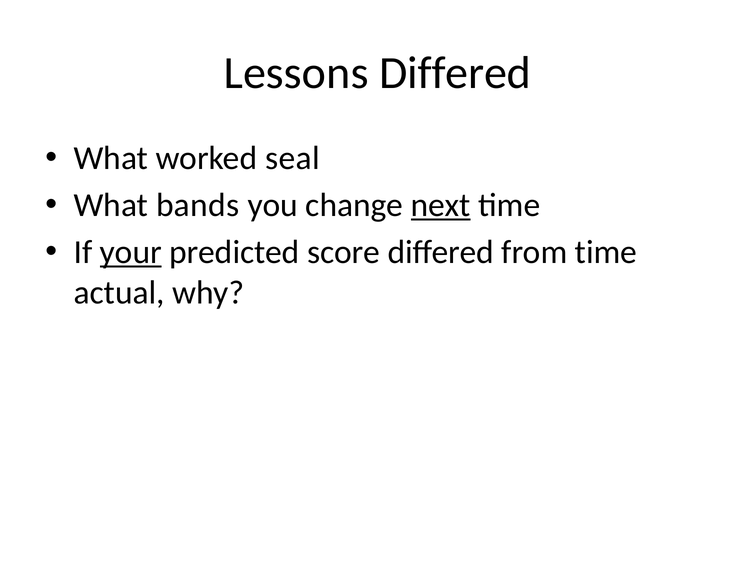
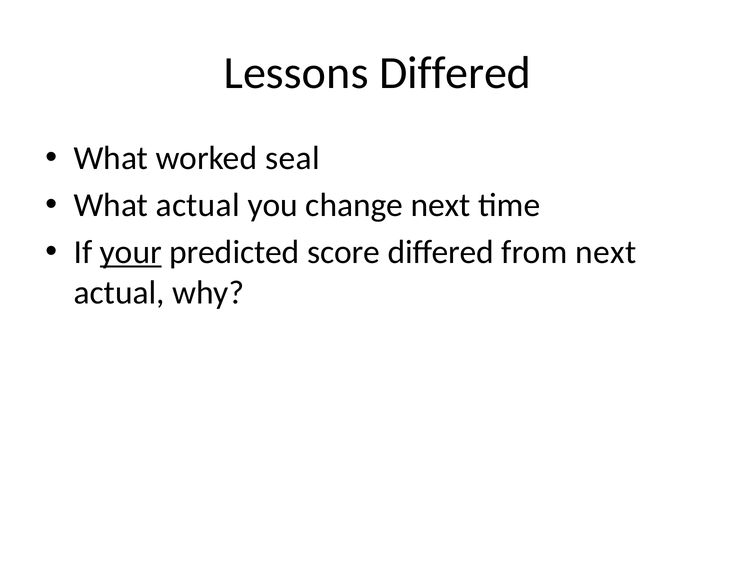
What bands: bands -> actual
next at (441, 205) underline: present -> none
from time: time -> next
